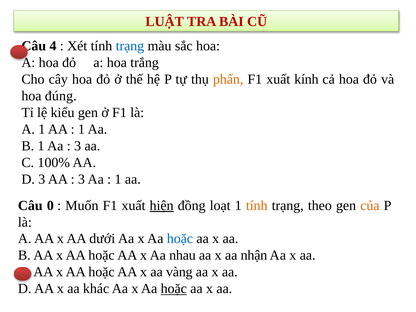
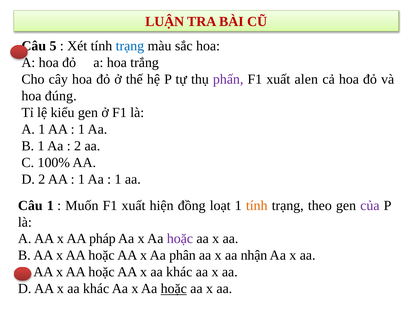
LUẬT: LUẬT -> LUẬN
4: 4 -> 5
phấn colour: orange -> purple
kính: kính -> alen
3 at (78, 146): 3 -> 2
D 3: 3 -> 2
3 at (81, 179): 3 -> 1
Câu 0: 0 -> 1
hiện underline: present -> none
của colour: orange -> purple
dưới: dưới -> pháp
hoặc at (180, 239) colour: blue -> purple
nhau: nhau -> phân
vàng at (179, 272): vàng -> khác
